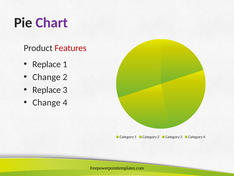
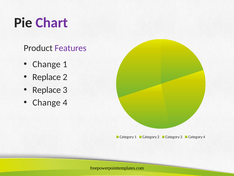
Features colour: red -> purple
Replace at (47, 64): Replace -> Change
Change at (47, 77): Change -> Replace
